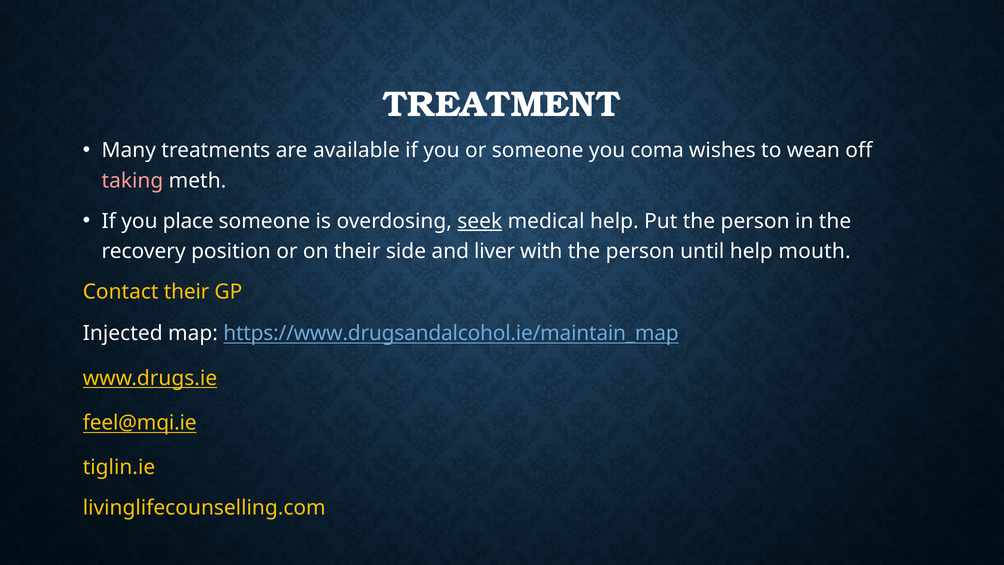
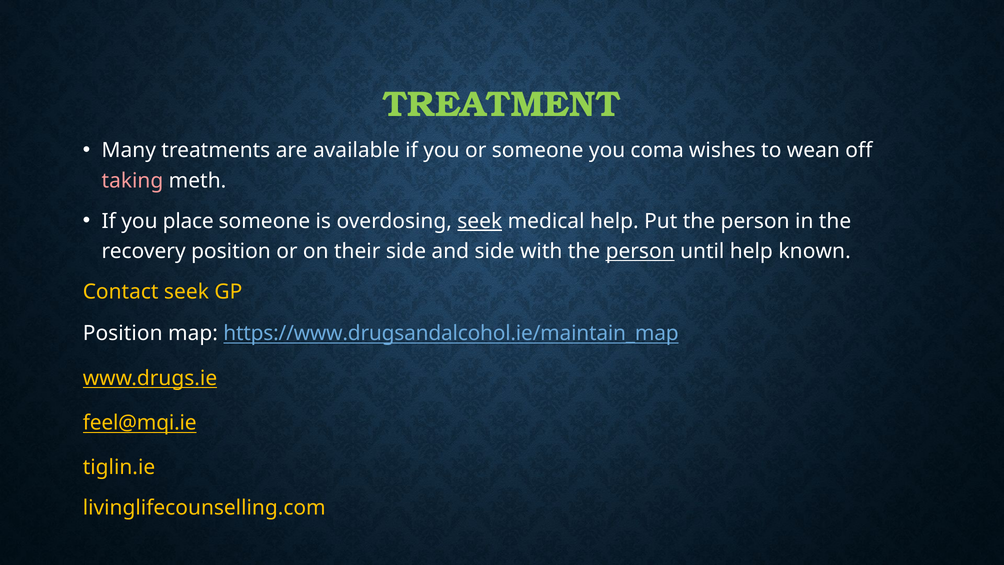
TREATMENT colour: white -> light green
and liver: liver -> side
person at (640, 251) underline: none -> present
mouth: mouth -> known
Contact their: their -> seek
Injected at (123, 333): Injected -> Position
